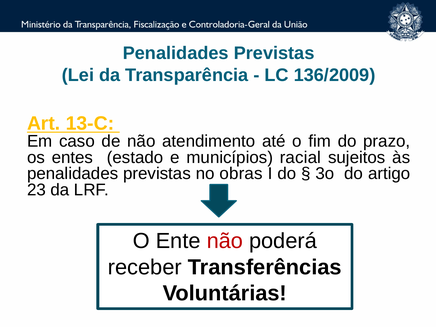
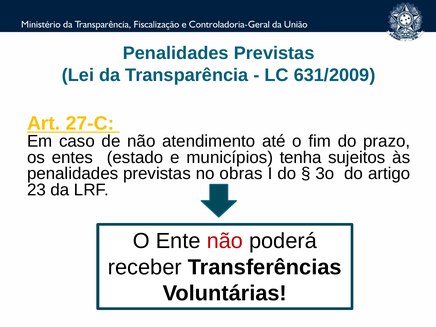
136/2009: 136/2009 -> 631/2009
13-C: 13-C -> 27-C
racial: racial -> tenha
